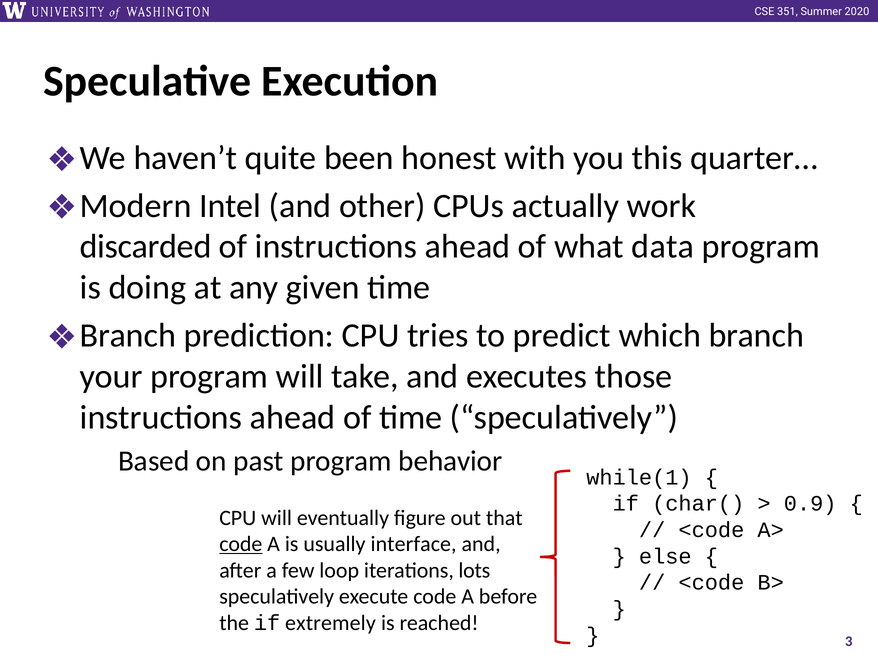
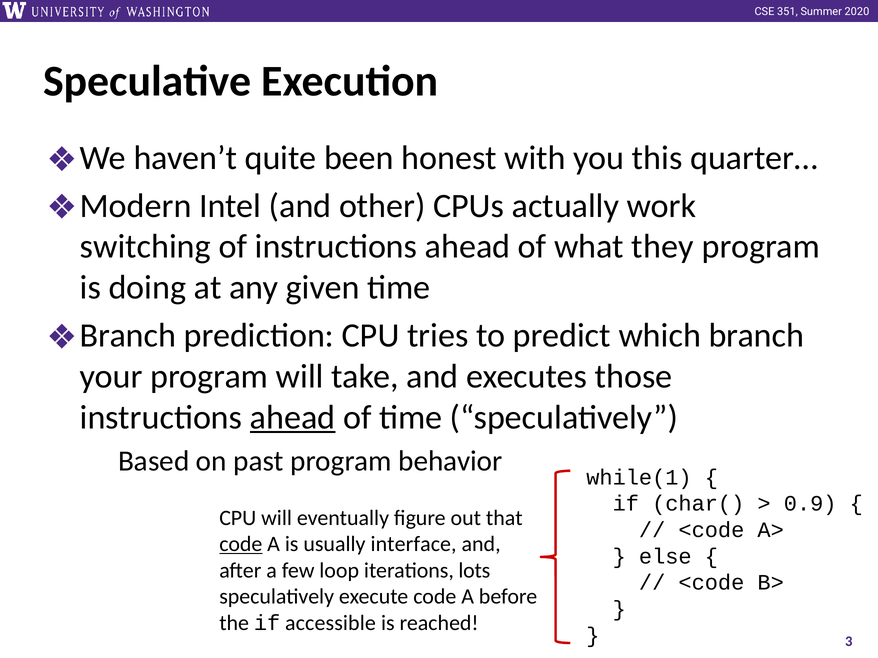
discarded: discarded -> switching
data: data -> they
ahead at (293, 418) underline: none -> present
extremely: extremely -> accessible
